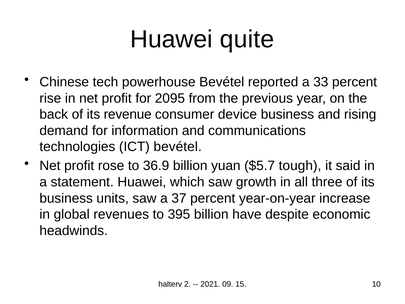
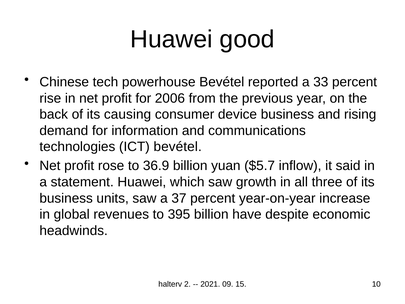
quite: quite -> good
2095: 2095 -> 2006
revenue: revenue -> causing
tough: tough -> inflow
